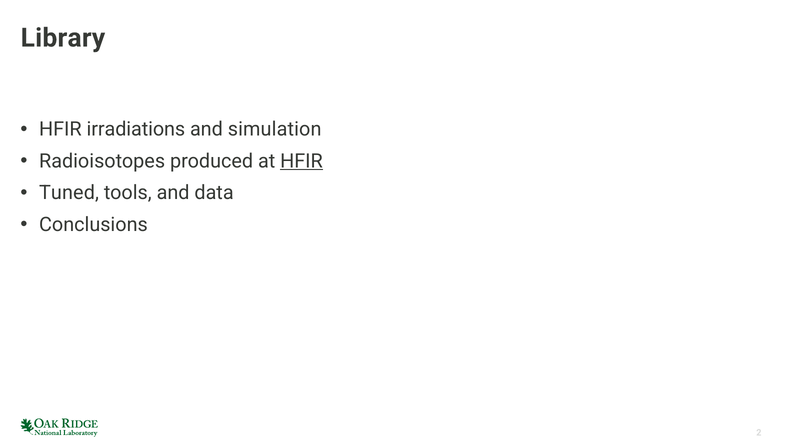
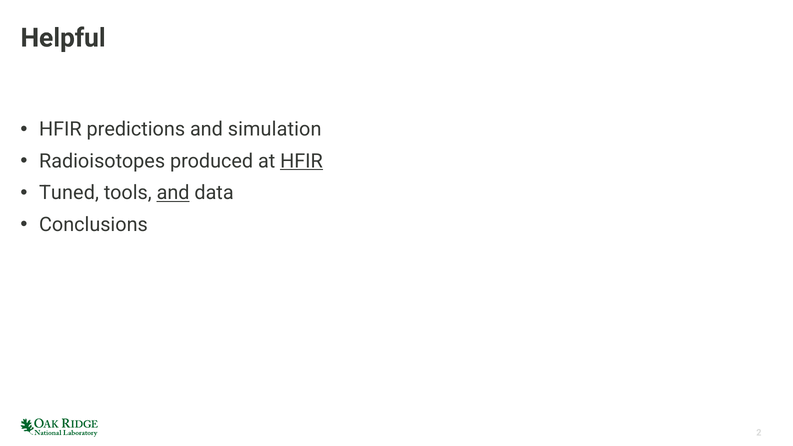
Library: Library -> Helpful
irradiations: irradiations -> predictions
and at (173, 193) underline: none -> present
